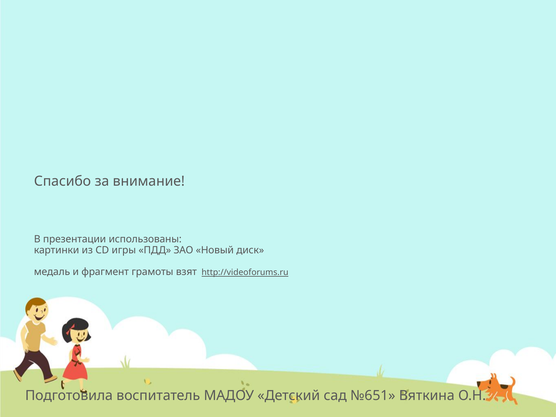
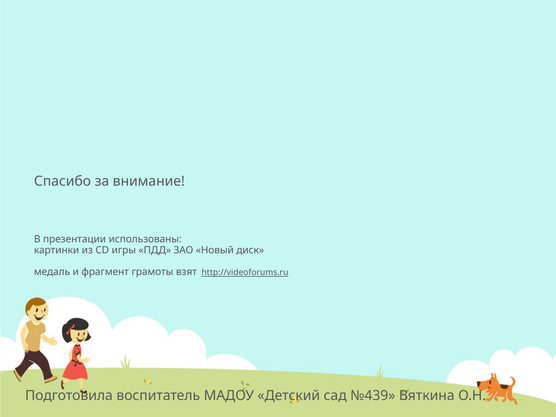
№651: №651 -> №439
